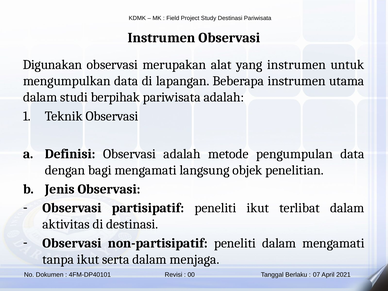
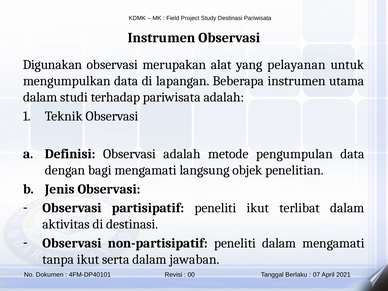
yang instrumen: instrumen -> pelayanan
berpihak: berpihak -> terhadap
menjaga: menjaga -> jawaban
